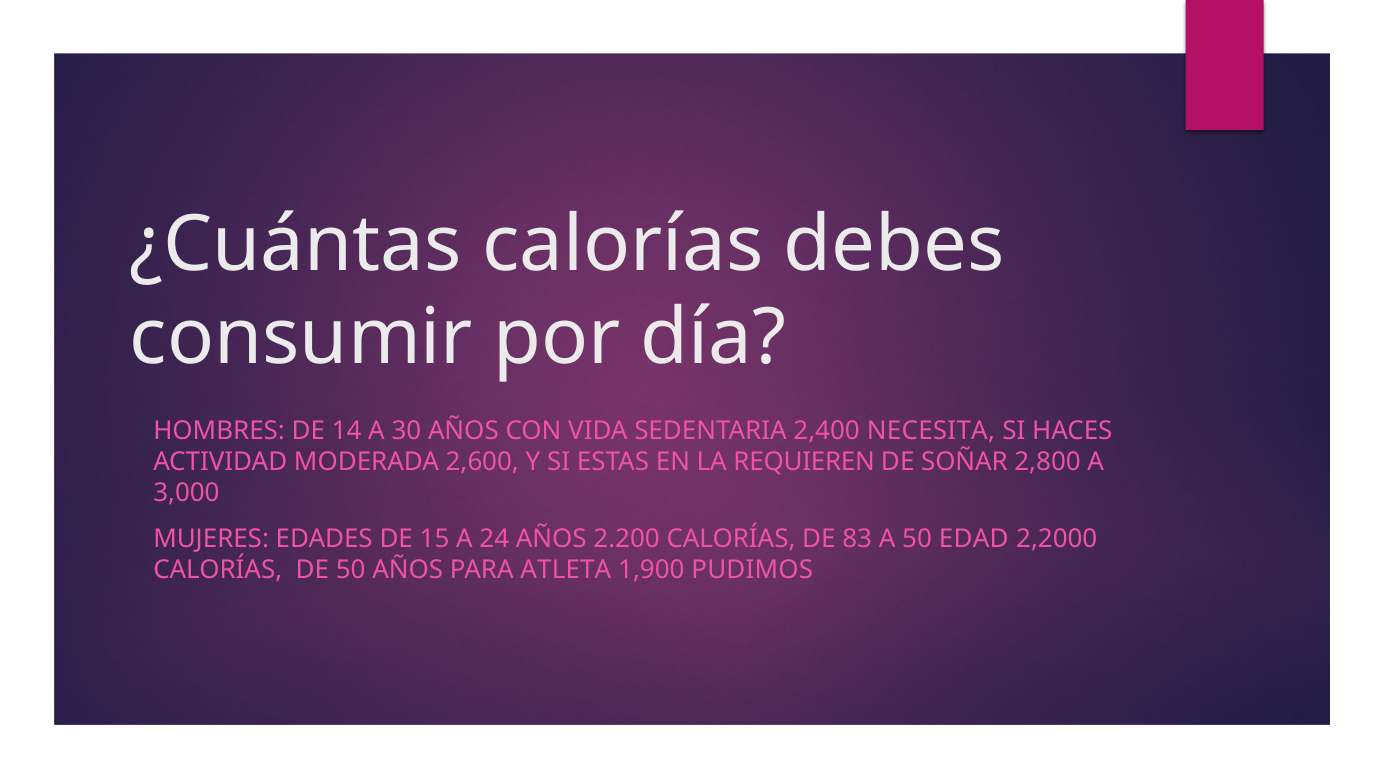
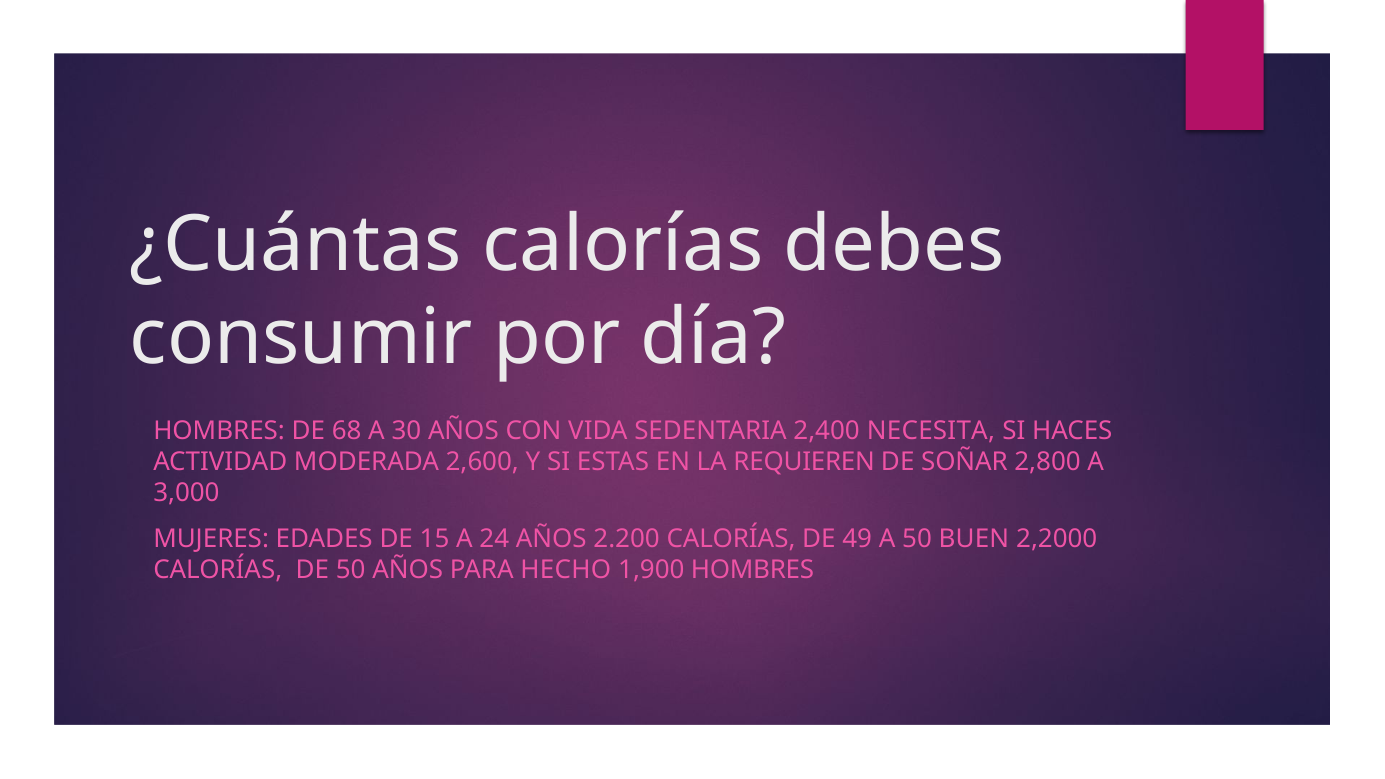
14: 14 -> 68
83: 83 -> 49
EDAD: EDAD -> BUEN
ATLETA: ATLETA -> HECHO
1,900 PUDIMOS: PUDIMOS -> HOMBRES
